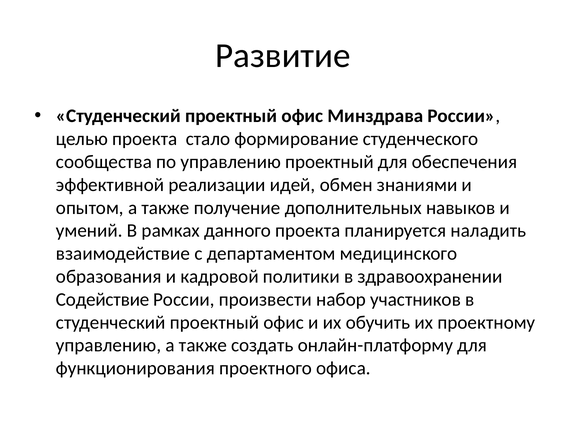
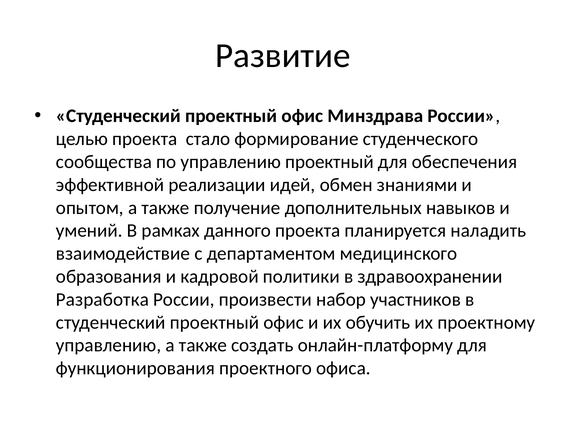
Содействие: Содействие -> Разработка
